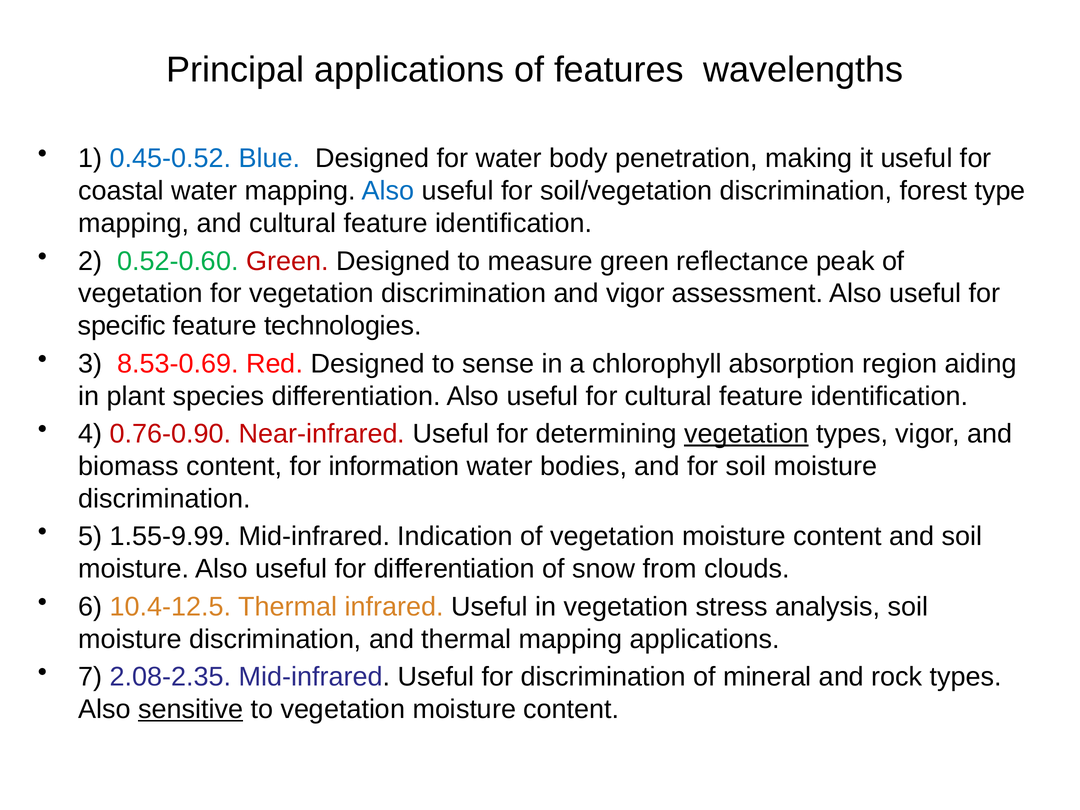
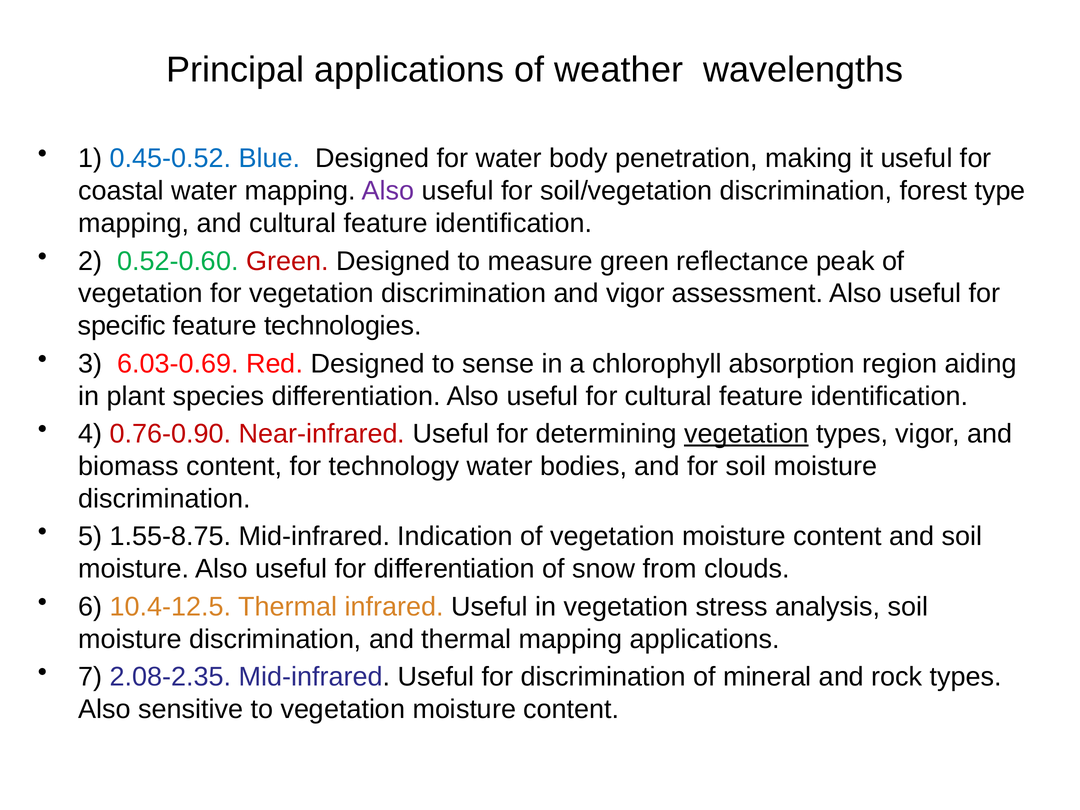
features: features -> weather
Also at (388, 191) colour: blue -> purple
8.53-0.69: 8.53-0.69 -> 6.03-0.69
information: information -> technology
1.55-9.99: 1.55-9.99 -> 1.55-8.75
sensitive underline: present -> none
